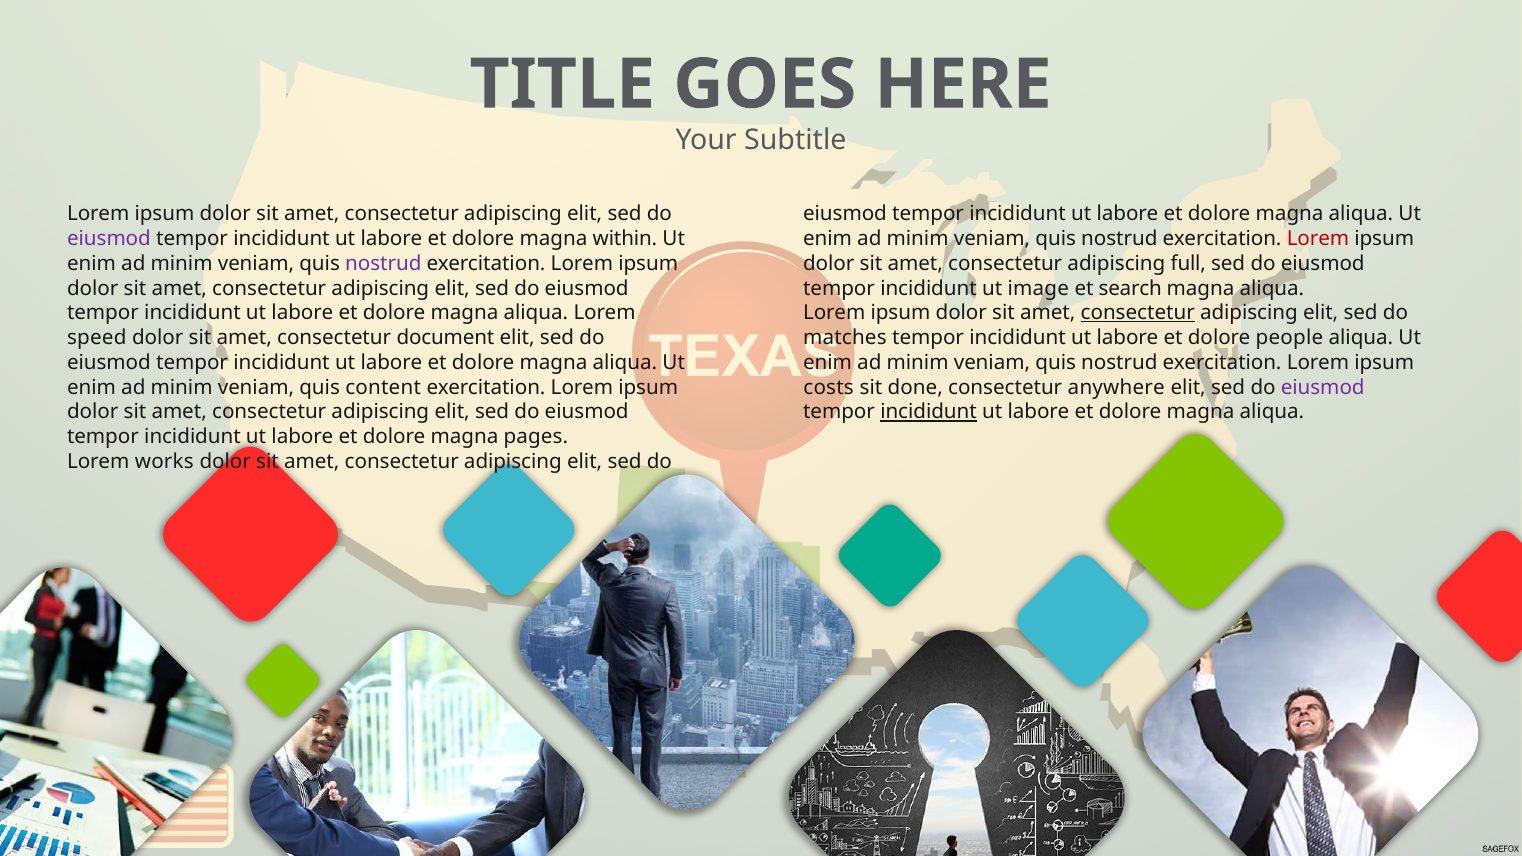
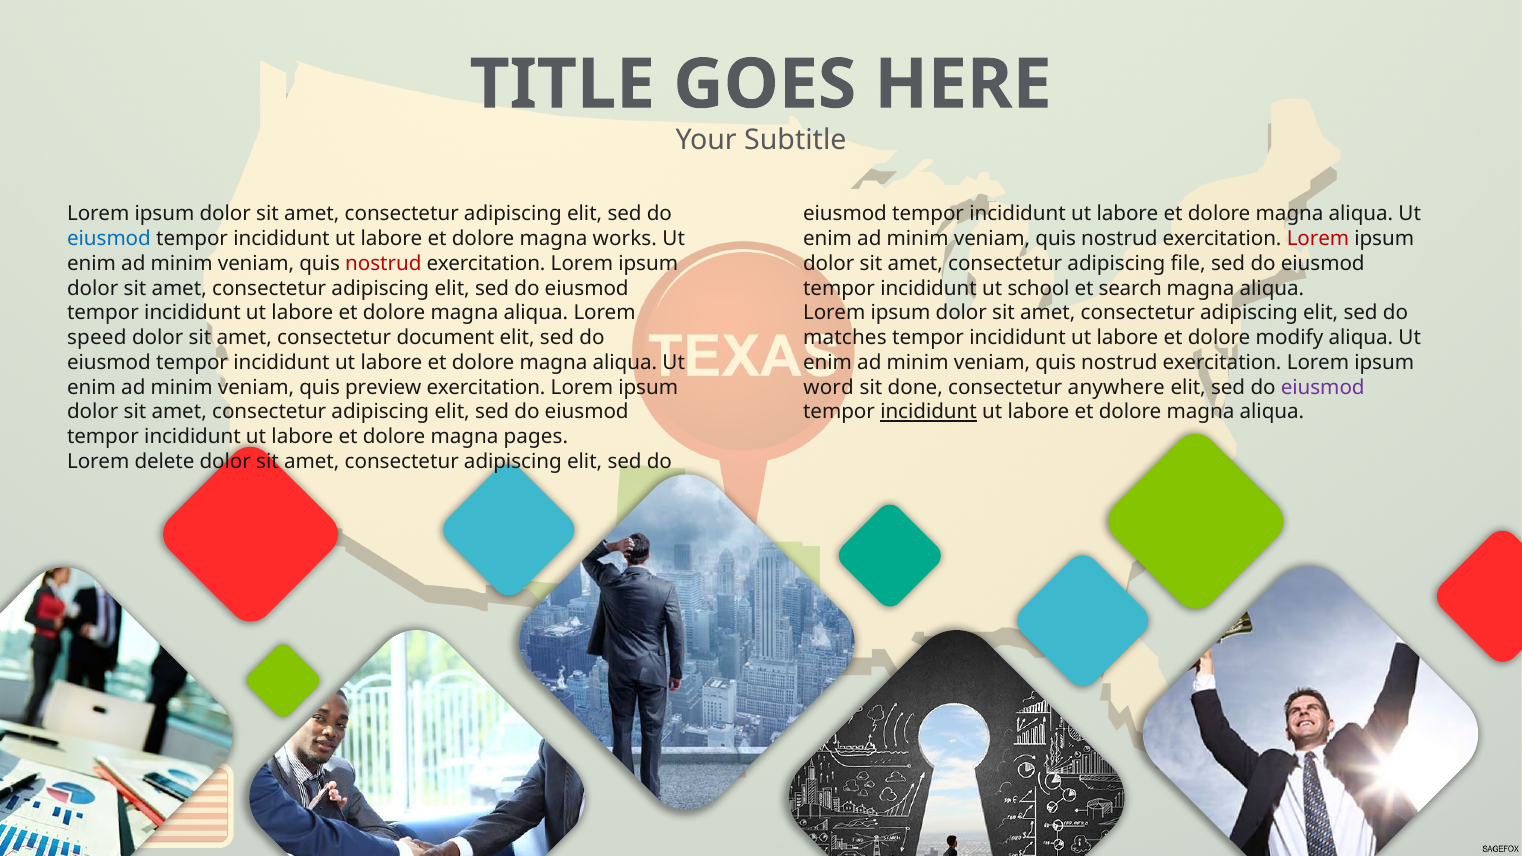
eiusmod at (109, 239) colour: purple -> blue
within: within -> works
nostrud at (383, 264) colour: purple -> red
full: full -> file
image: image -> school
consectetur at (1138, 313) underline: present -> none
people: people -> modify
content: content -> preview
costs: costs -> word
works: works -> delete
